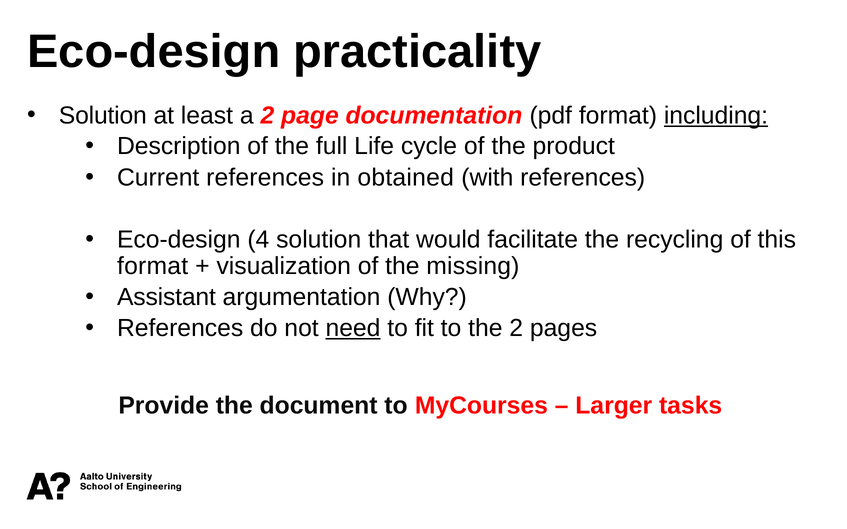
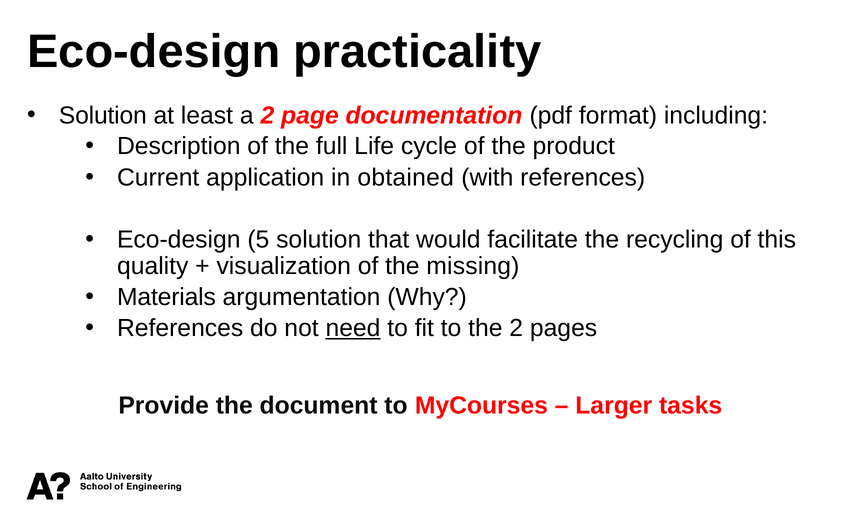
including underline: present -> none
Current references: references -> application
4: 4 -> 5
format at (153, 266): format -> quality
Assistant: Assistant -> Materials
